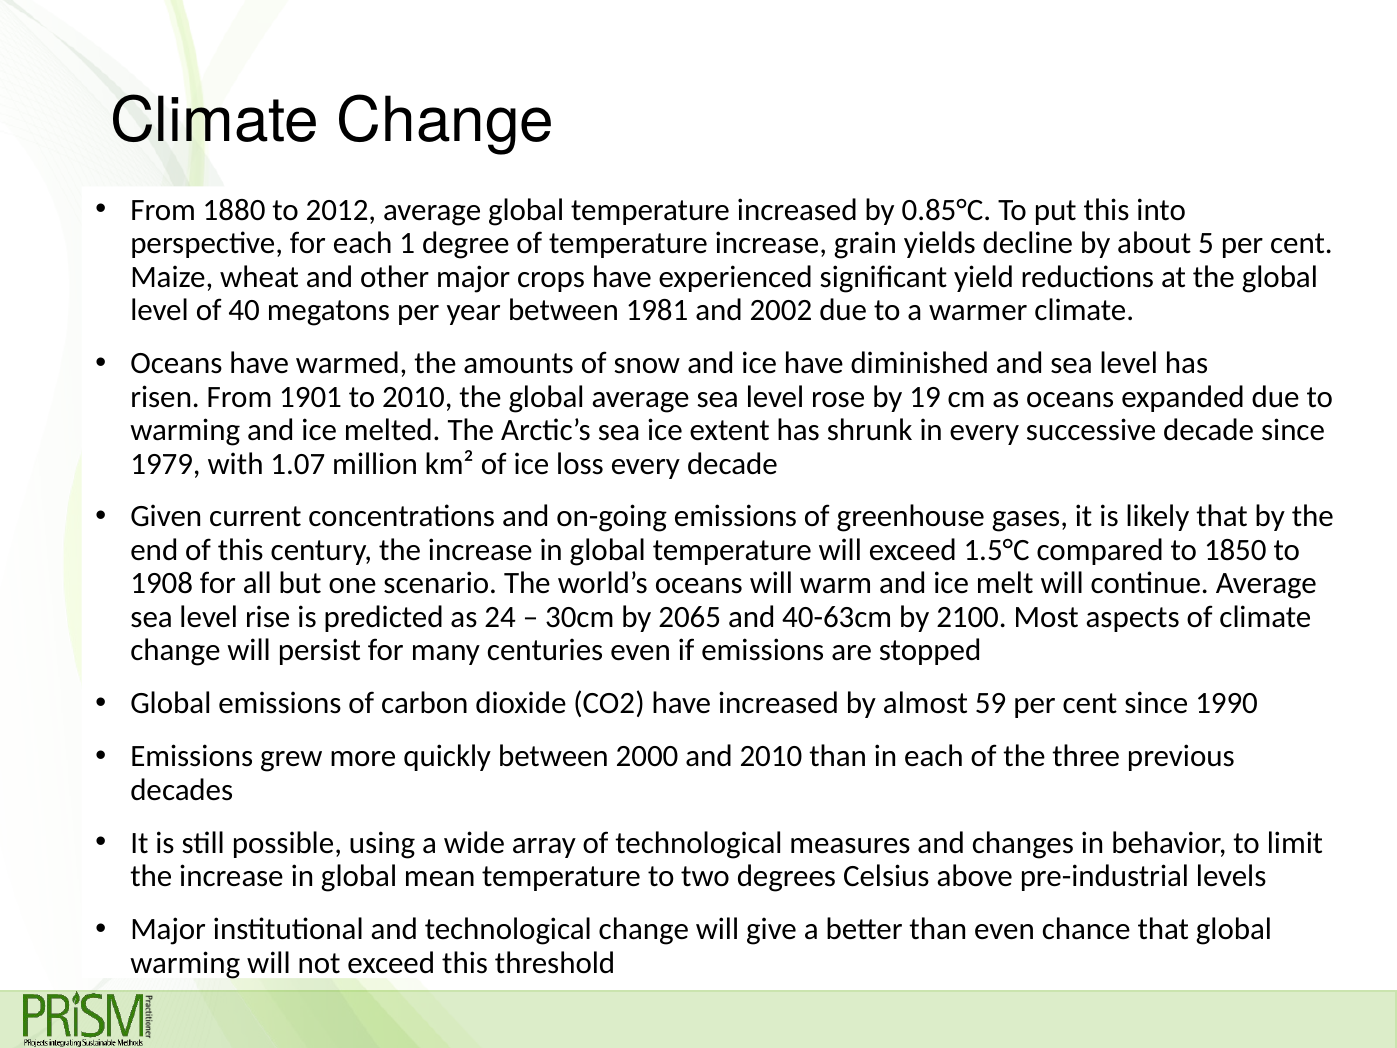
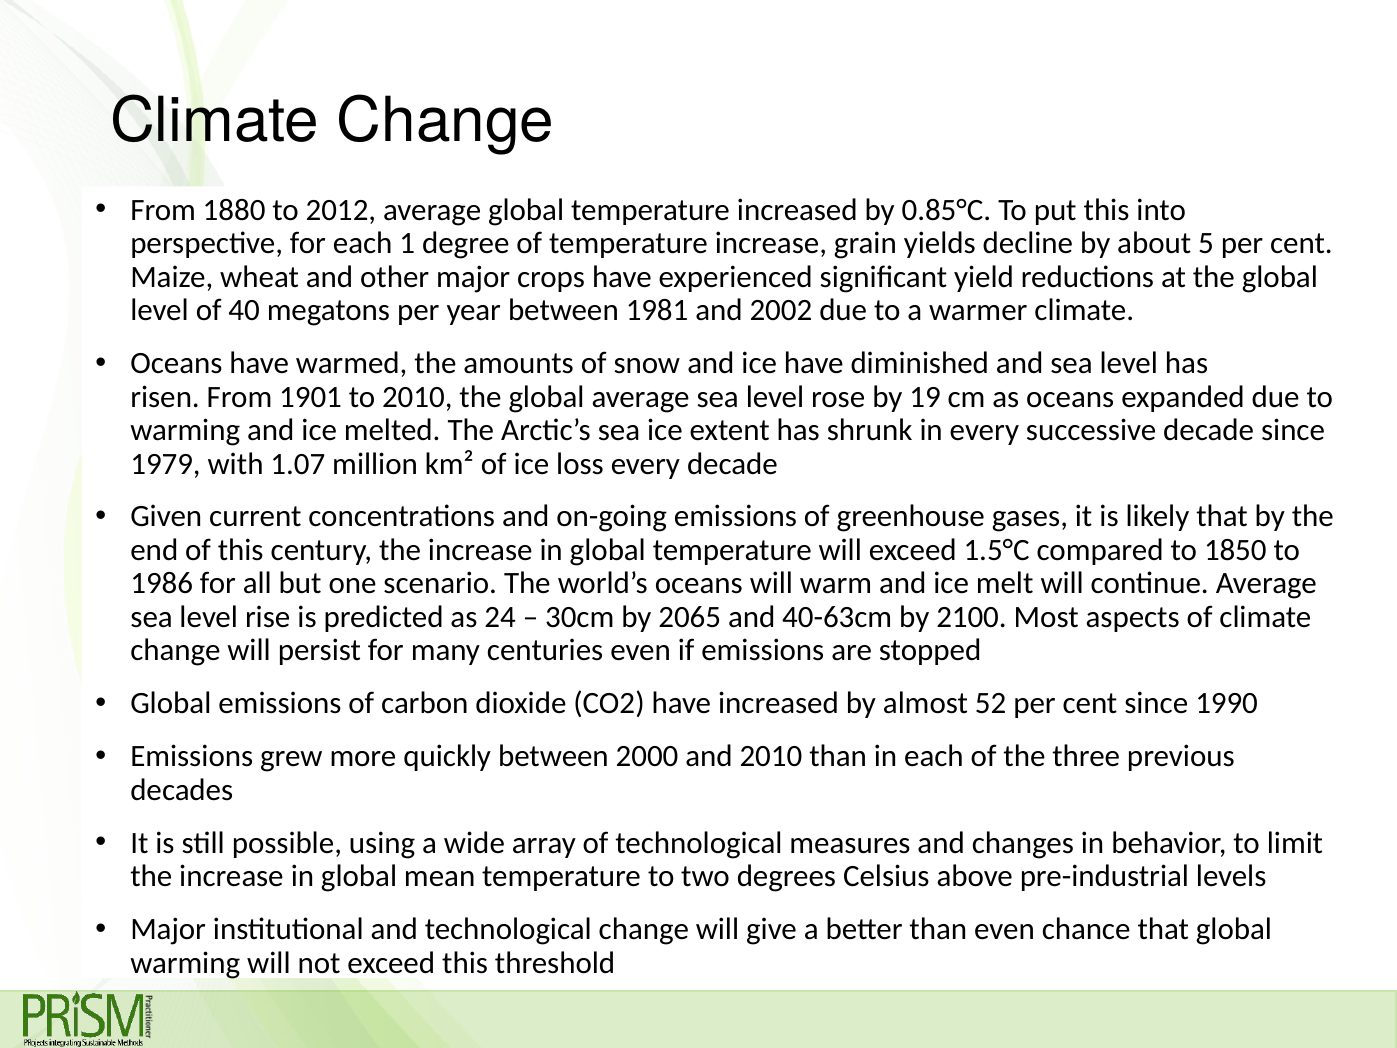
1908: 1908 -> 1986
59: 59 -> 52
